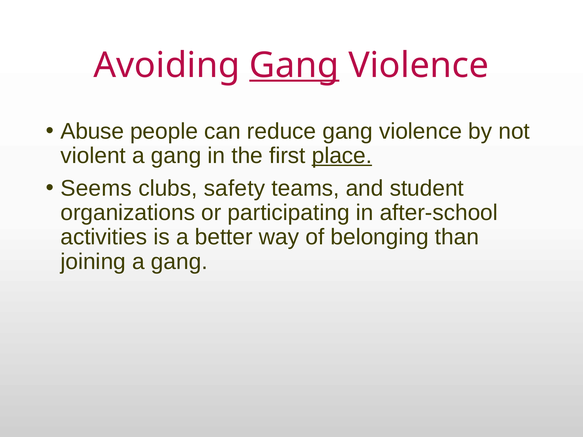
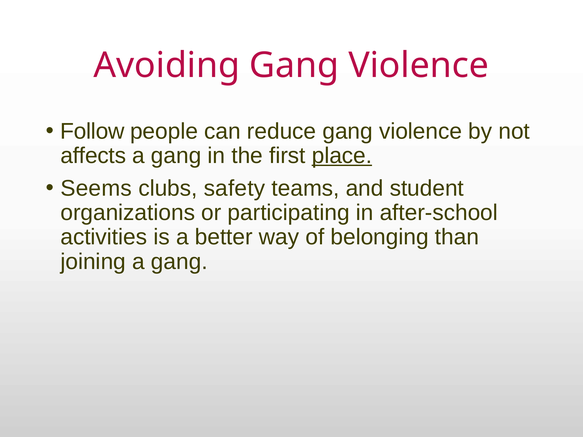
Gang at (294, 65) underline: present -> none
Abuse: Abuse -> Follow
violent: violent -> affects
